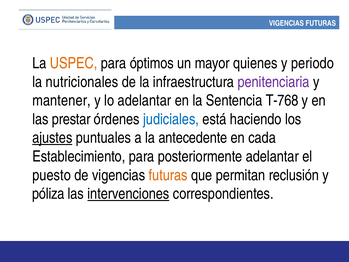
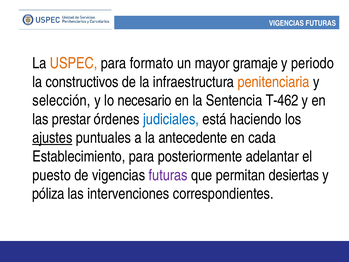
óptimos: óptimos -> formato
quienes: quienes -> gramaje
nutricionales: nutricionales -> constructivos
penitenciaria colour: purple -> orange
mantener: mantener -> selección
lo adelantar: adelantar -> necesario
T-768: T-768 -> T-462
futuras at (168, 175) colour: orange -> purple
reclusión: reclusión -> desiertas
intervenciones underline: present -> none
